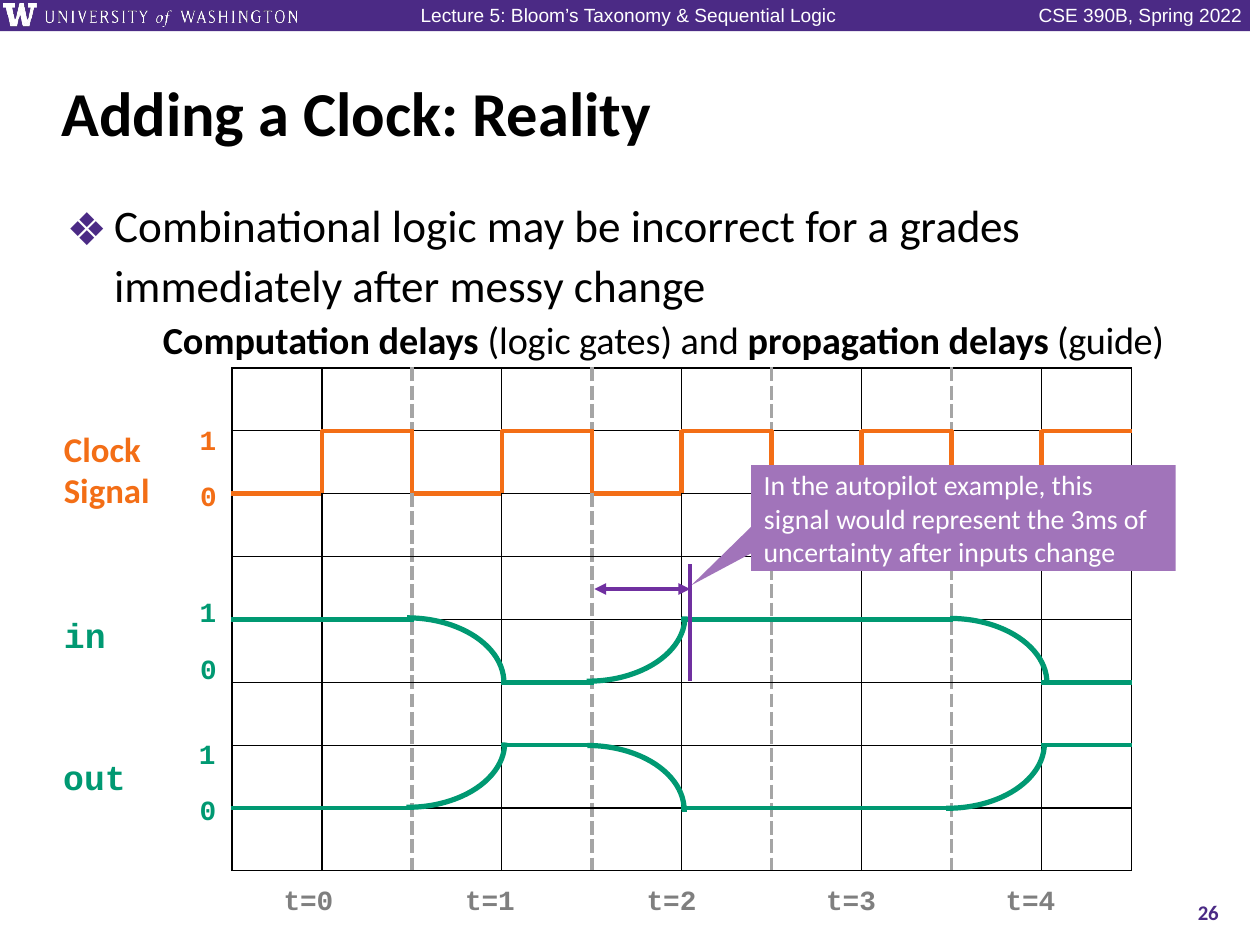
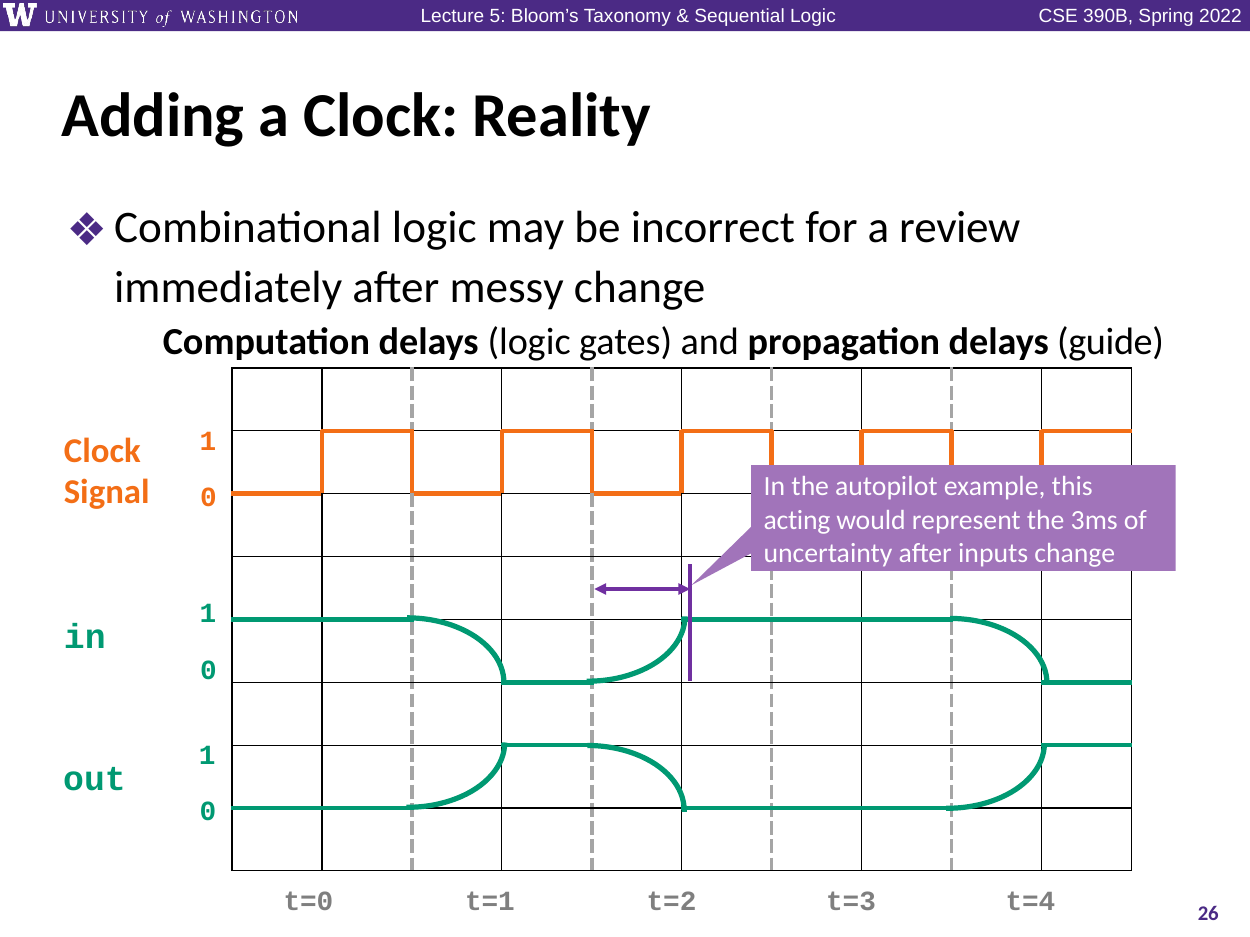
grades: grades -> review
signal at (797, 520): signal -> acting
